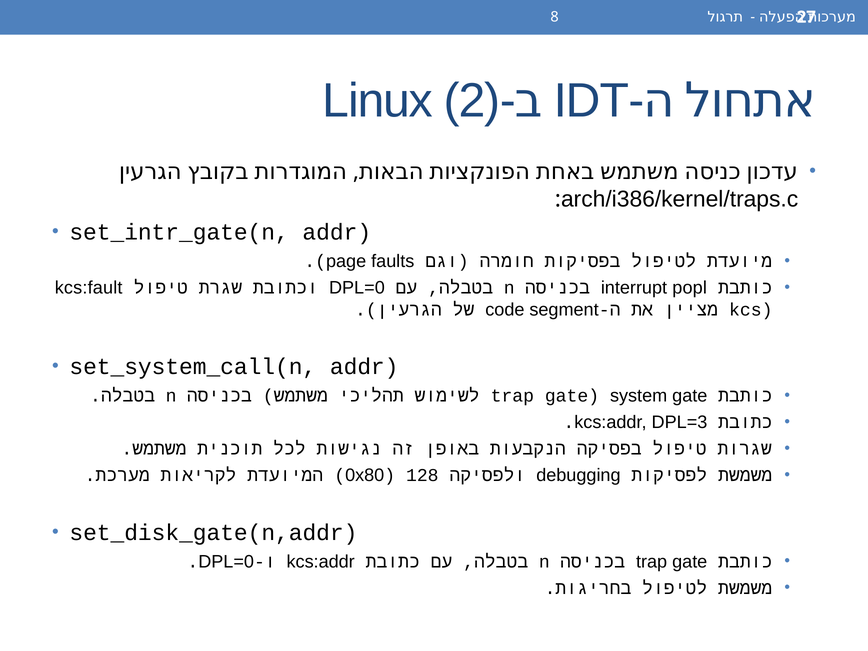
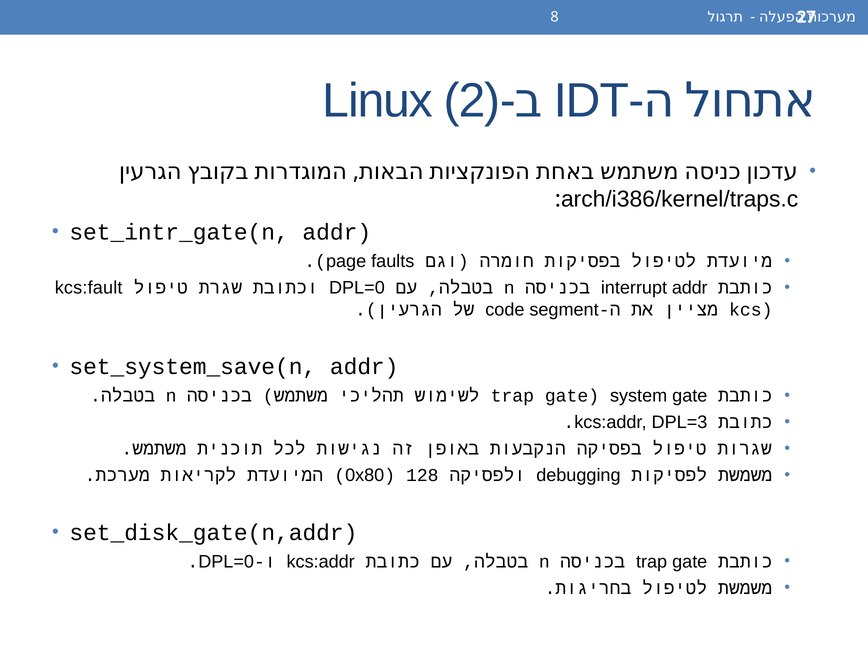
interrupt popl: popl -> addr
set_system_call(n: set_system_call(n -> set_system_save(n
